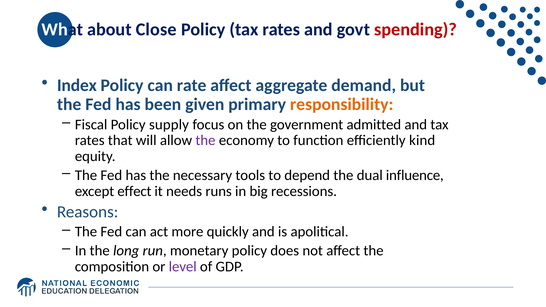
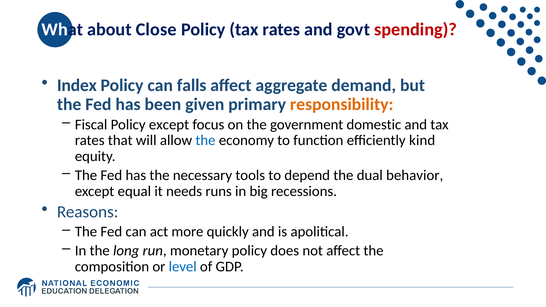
rate: rate -> falls
Policy supply: supply -> except
admitted: admitted -> domestic
the at (205, 141) colour: purple -> blue
influence: influence -> behavior
effect: effect -> equal
level colour: purple -> blue
